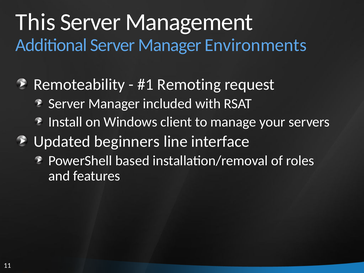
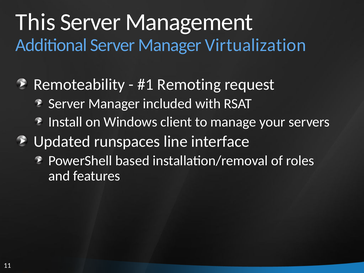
Environments: Environments -> Virtualization
beginners: beginners -> runspaces
